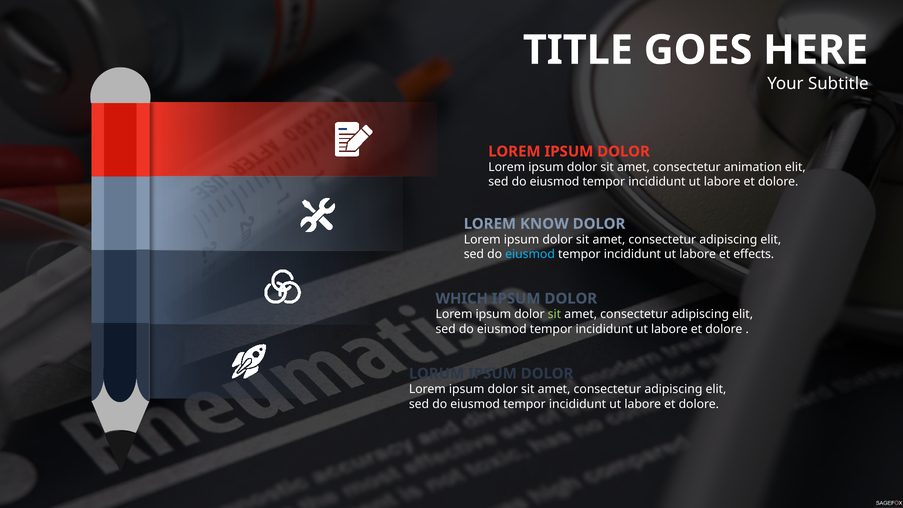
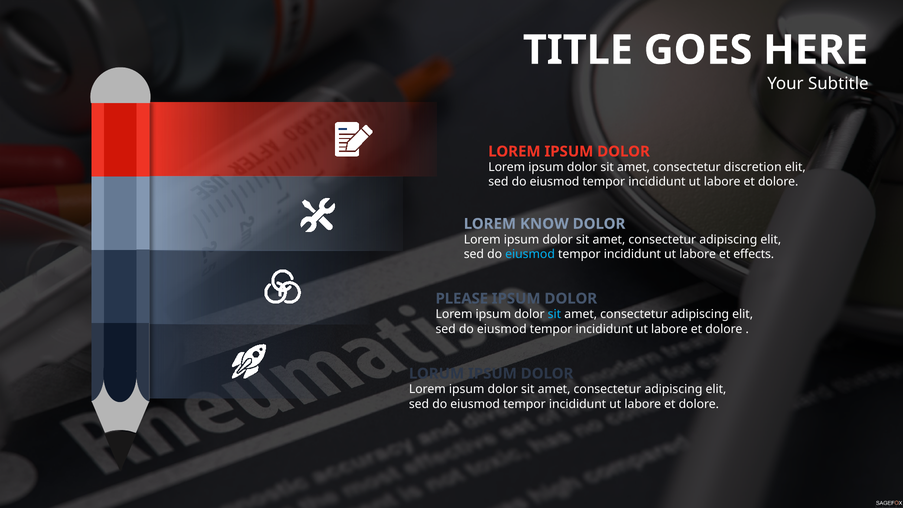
animation: animation -> discretion
WHICH: WHICH -> PLEASE
sit at (554, 314) colour: light green -> light blue
